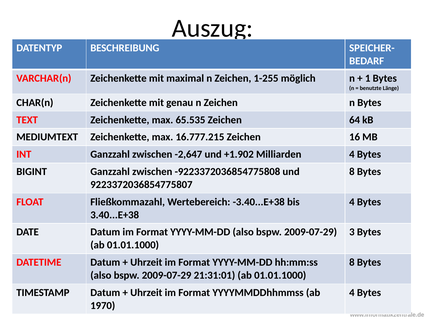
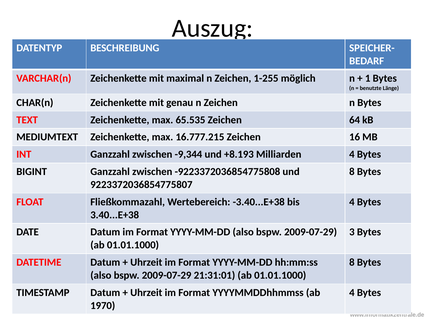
-2,647: -2,647 -> -9,344
+1.902: +1.902 -> +8.193
